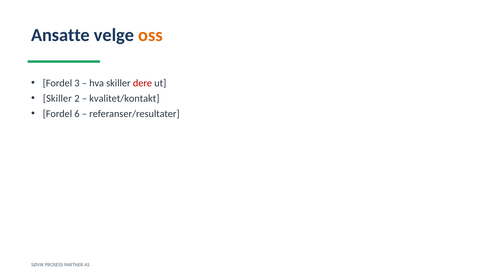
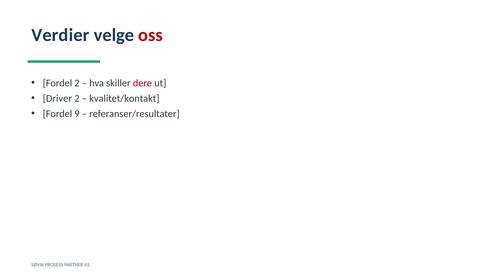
Ansatte: Ansatte -> Verdier
oss colour: orange -> red
Fordel 3: 3 -> 2
Skiller at (57, 99): Skiller -> Driver
6: 6 -> 9
